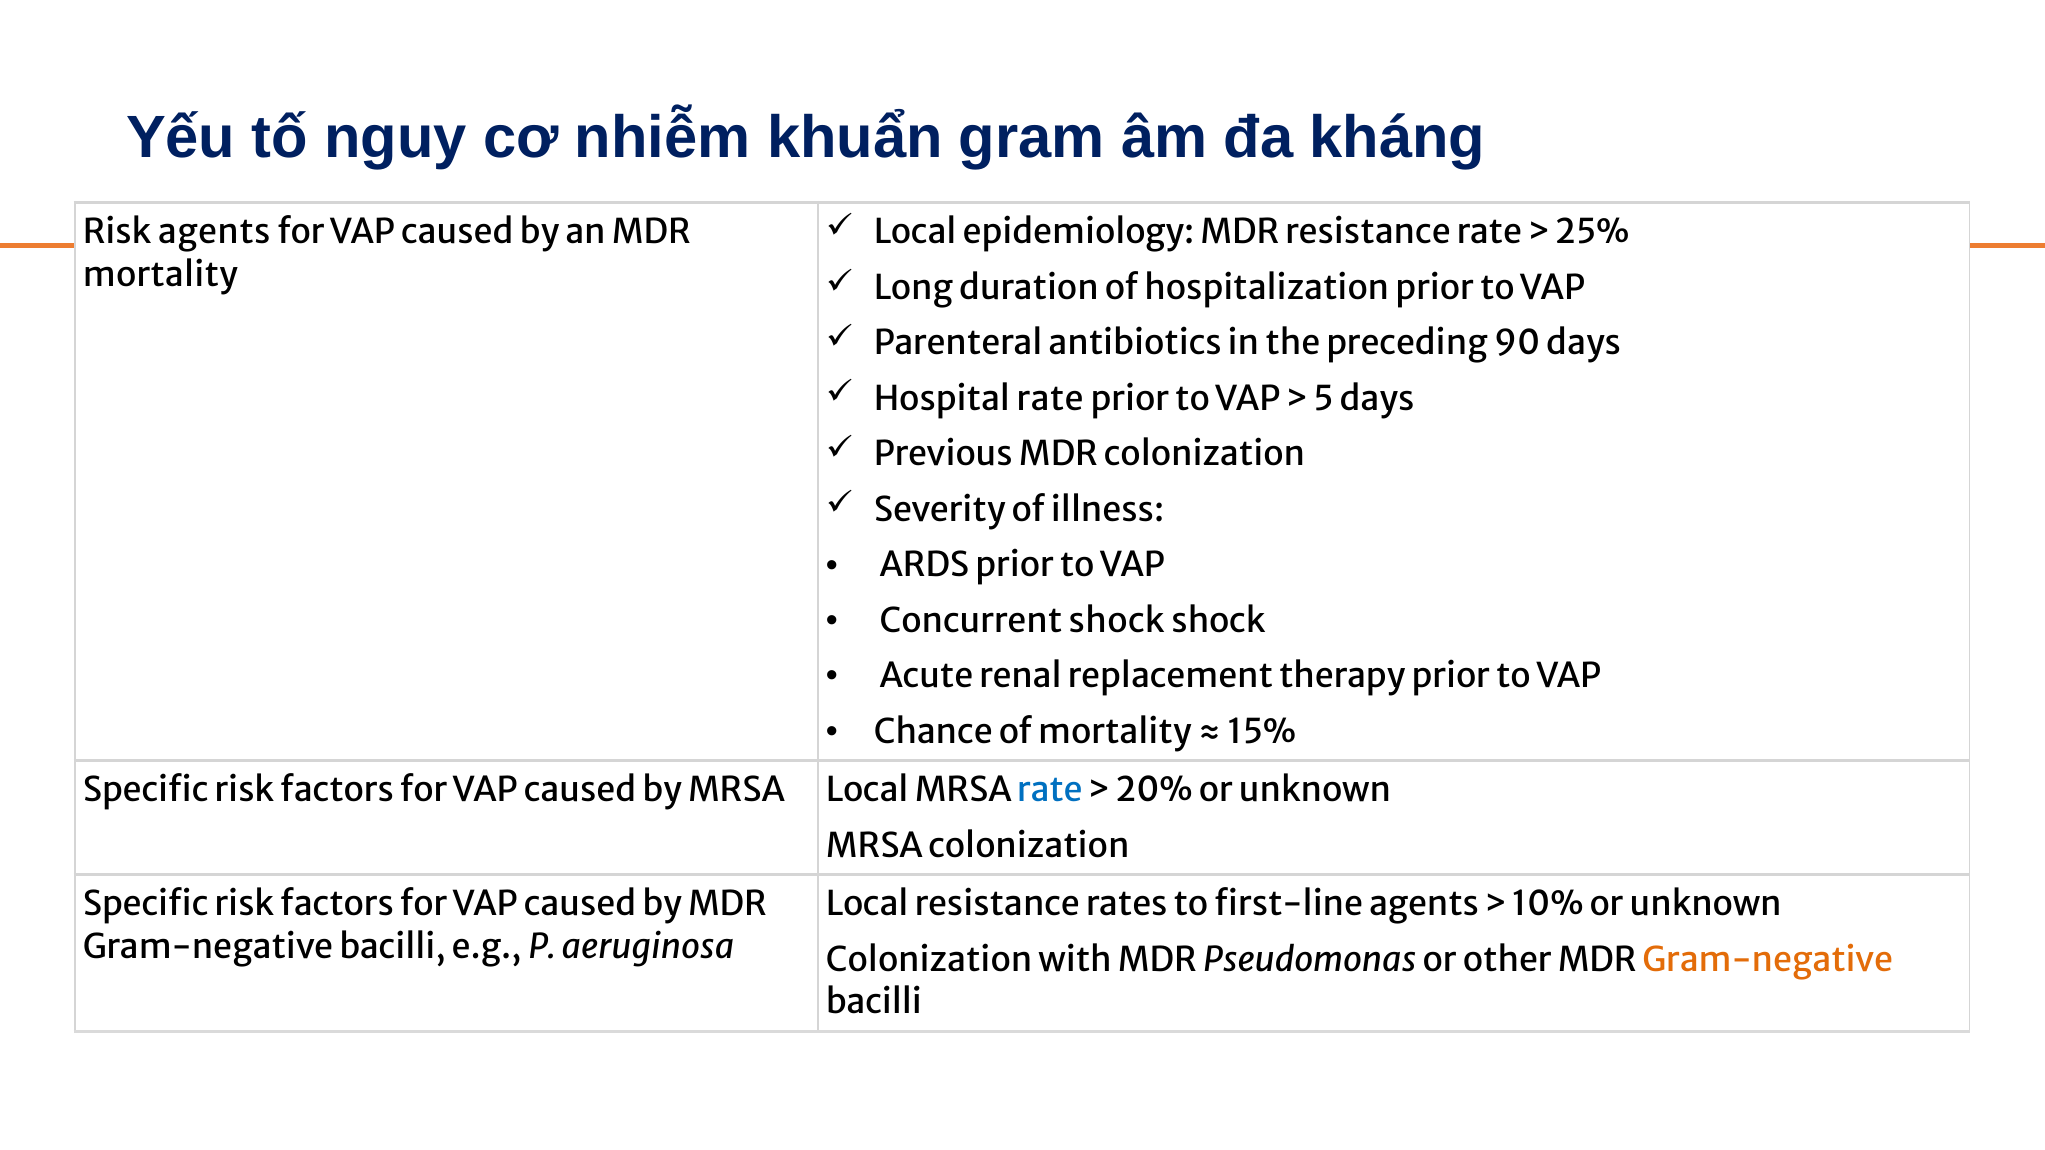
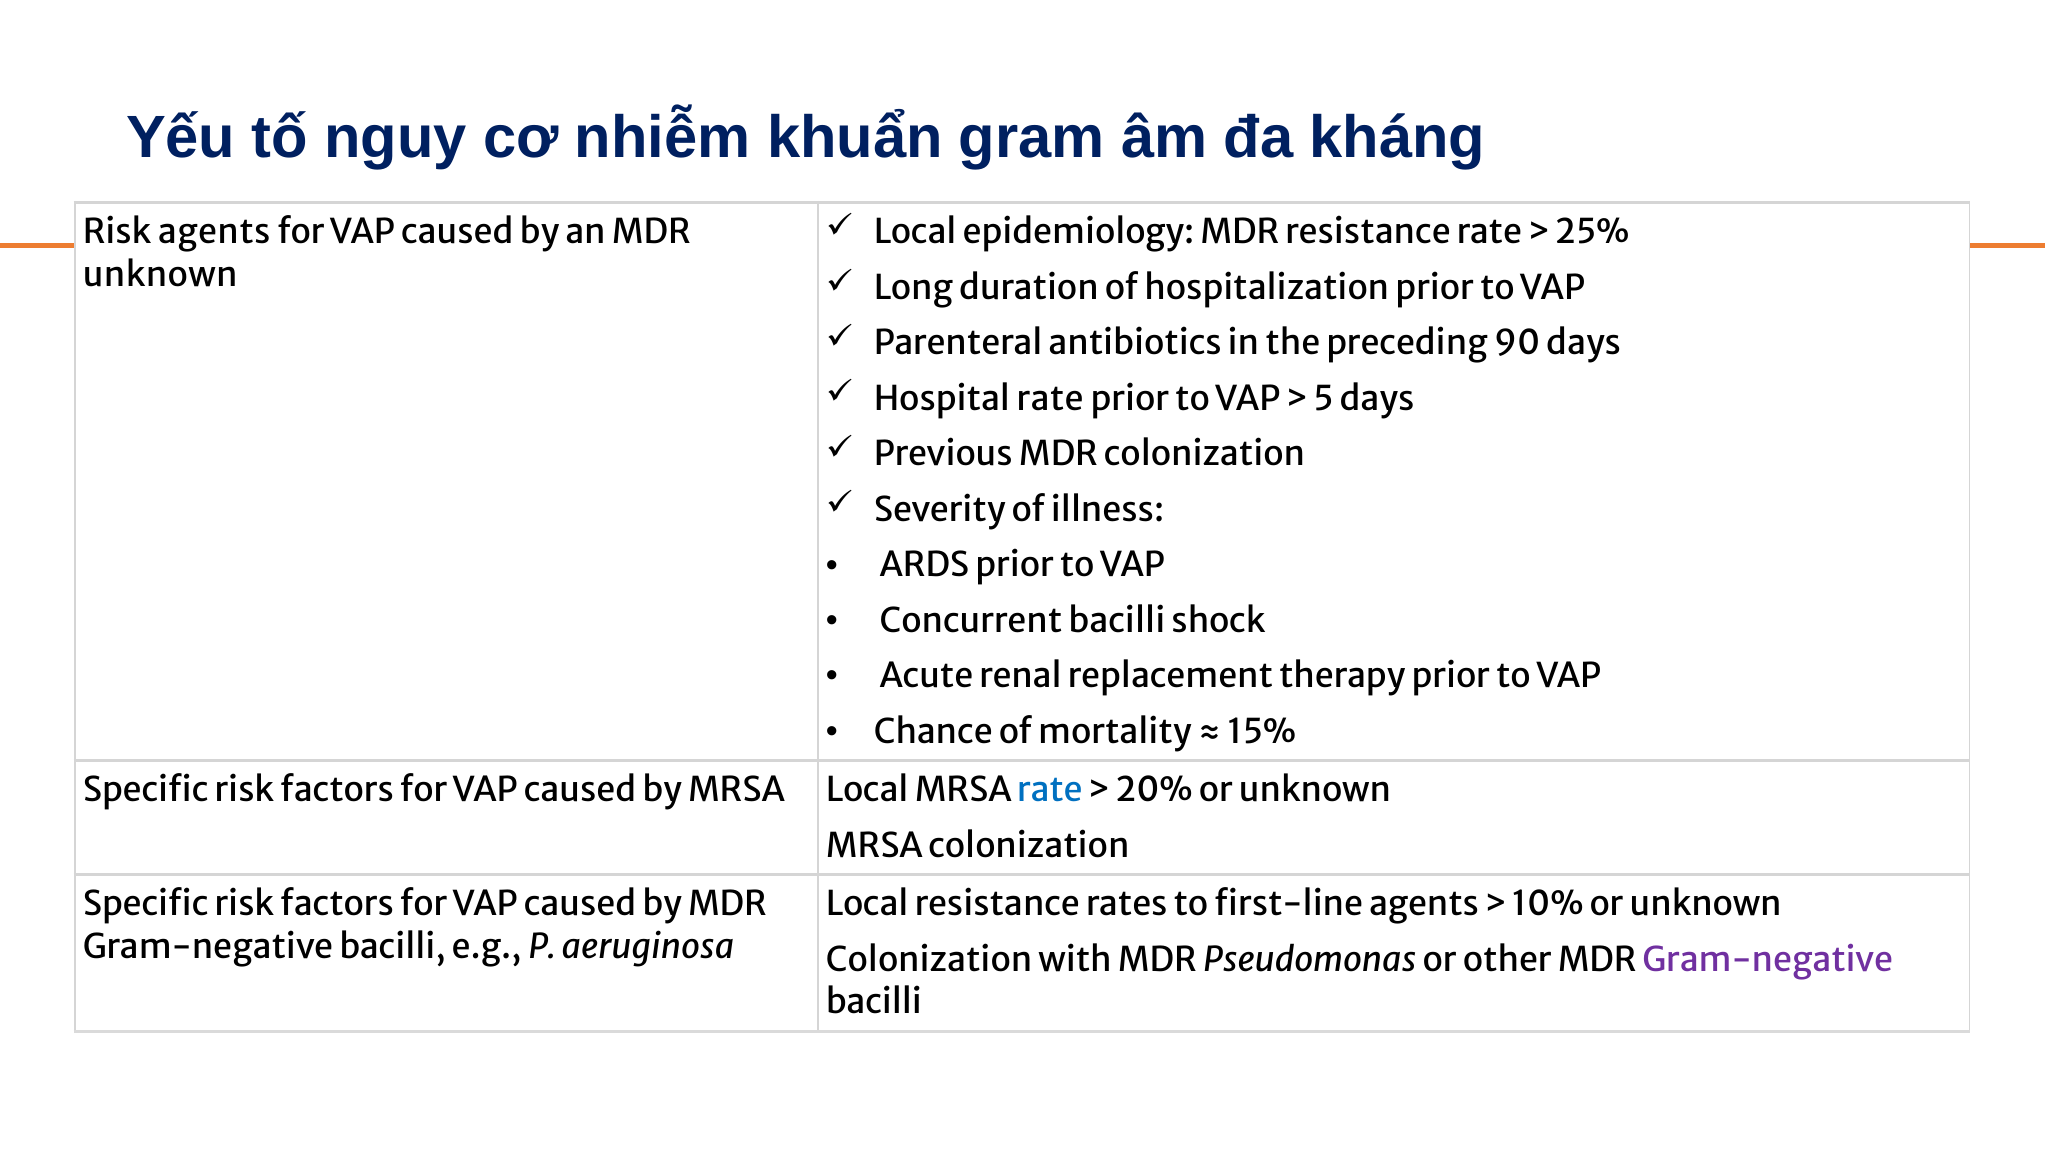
mortality at (160, 275): mortality -> unknown
Concurrent shock: shock -> bacilli
Gram-negative at (1768, 960) colour: orange -> purple
